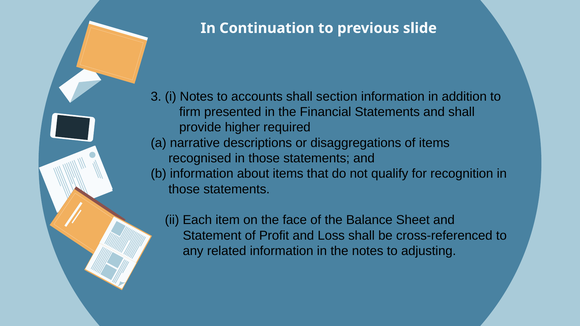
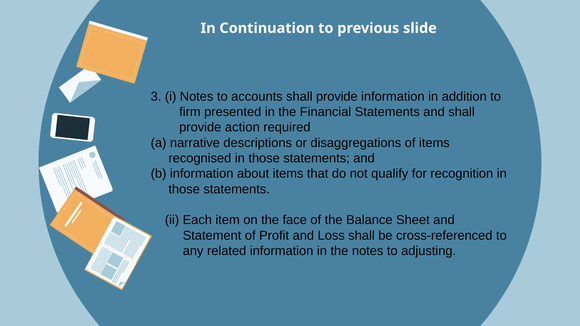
accounts shall section: section -> provide
higher: higher -> action
